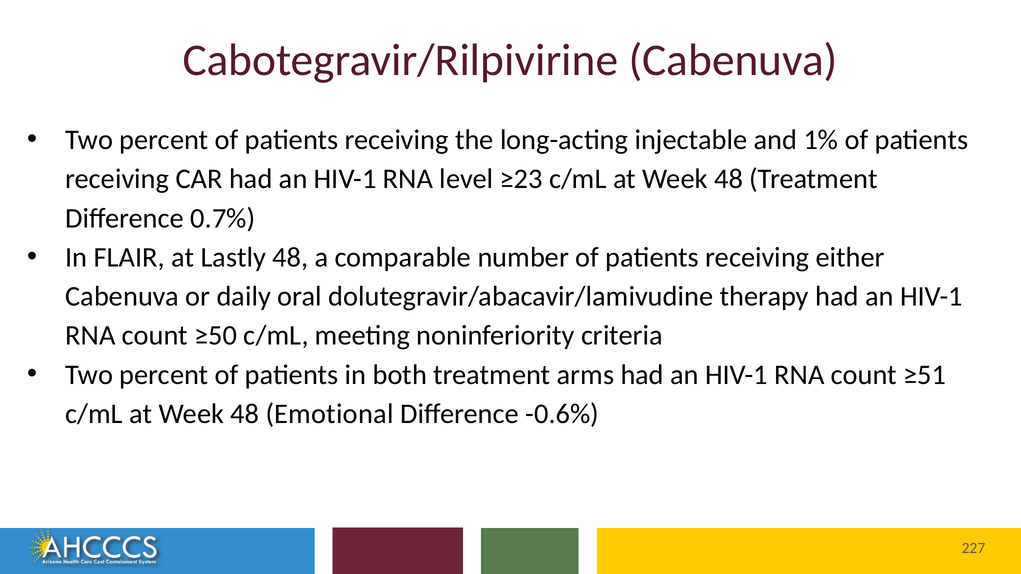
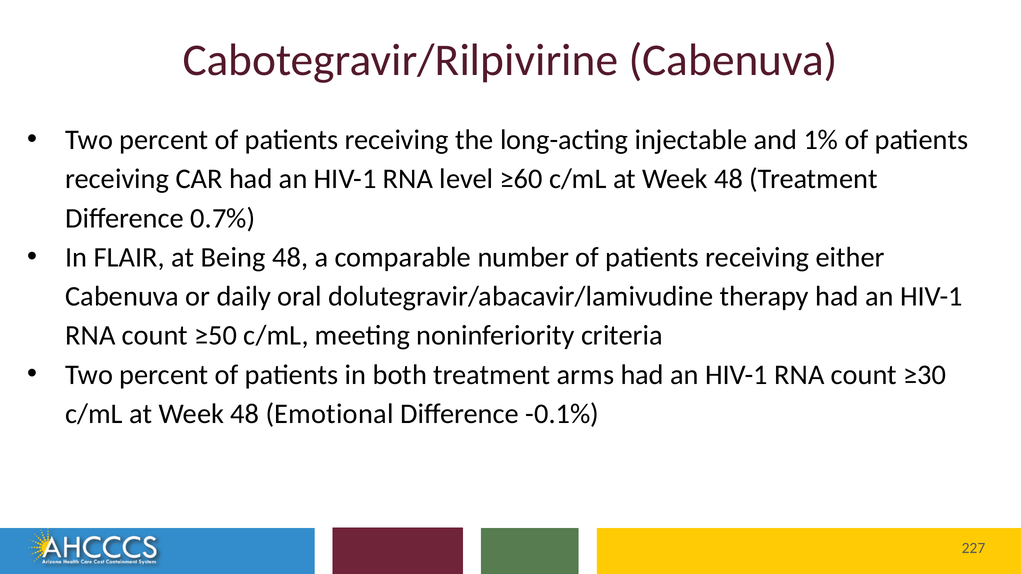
≥23: ≥23 -> ≥60
Lastly: Lastly -> Being
≥51: ≥51 -> ≥30
-0.6%: -0.6% -> -0.1%
